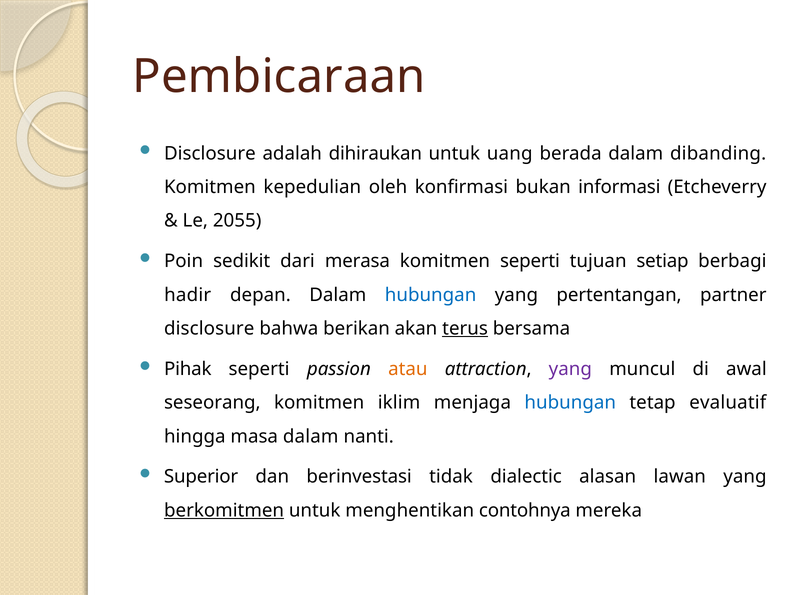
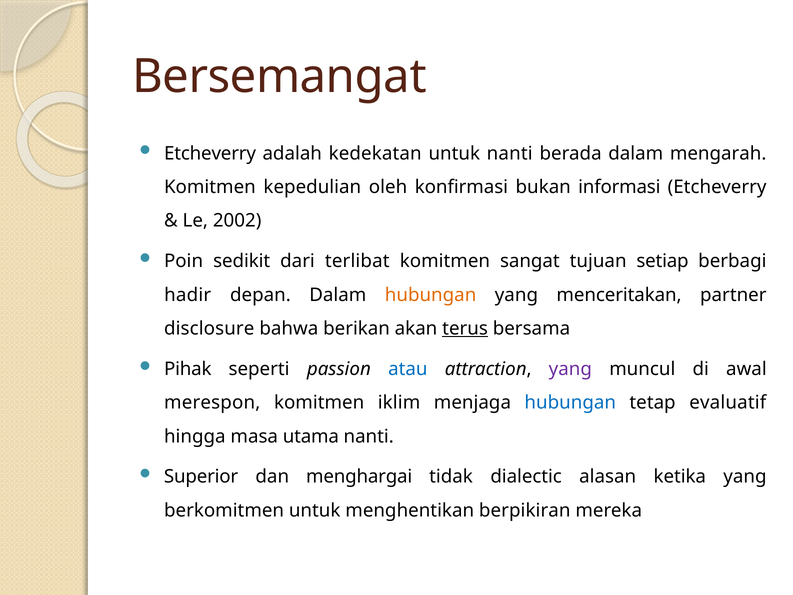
Pembicaraan: Pembicaraan -> Bersemangat
Disclosure at (210, 153): Disclosure -> Etcheverry
dihiraukan: dihiraukan -> kedekatan
untuk uang: uang -> nanti
dibanding: dibanding -> mengarah
2055: 2055 -> 2002
merasa: merasa -> terlibat
komitmen seperti: seperti -> sangat
hubungan at (431, 295) colour: blue -> orange
pertentangan: pertentangan -> menceritakan
atau colour: orange -> blue
seseorang: seseorang -> merespon
masa dalam: dalam -> utama
berinvestasi: berinvestasi -> menghargai
lawan: lawan -> ketika
berkomitmen underline: present -> none
contohnya: contohnya -> berpikiran
